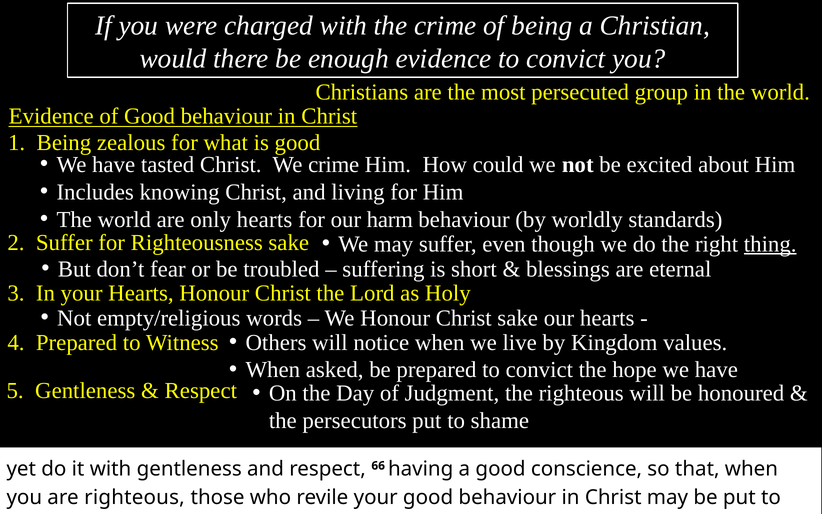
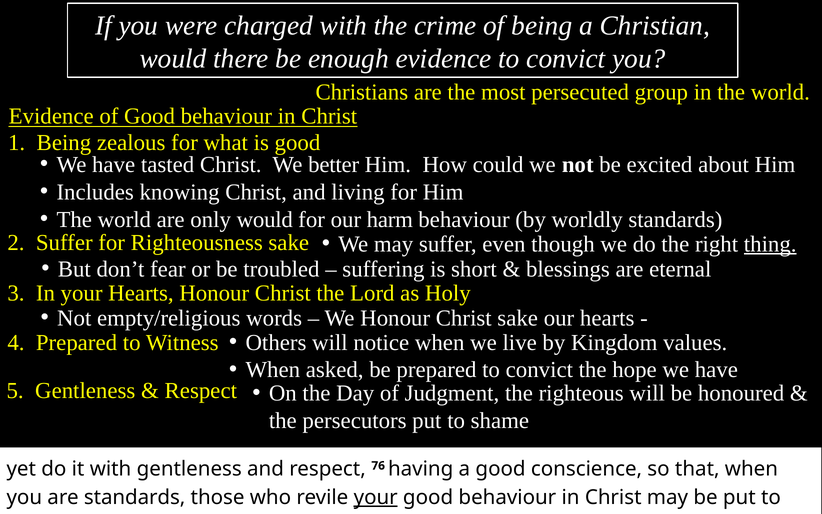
We crime: crime -> better
only hearts: hearts -> would
66: 66 -> 76
are righteous: righteous -> standards
your at (376, 497) underline: none -> present
